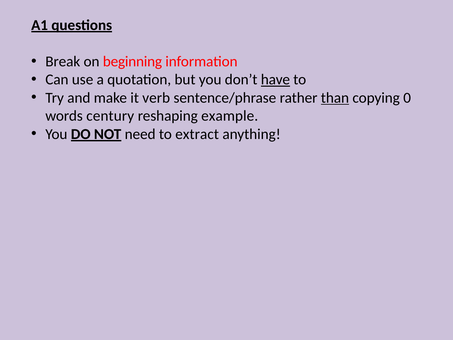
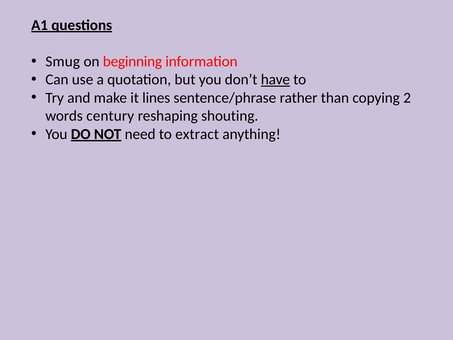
Break: Break -> Smug
verb: verb -> lines
than underline: present -> none
0: 0 -> 2
example: example -> shouting
